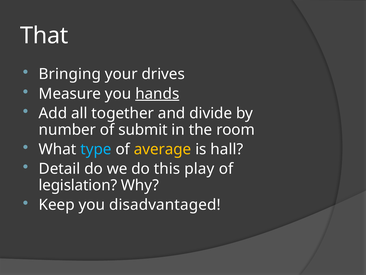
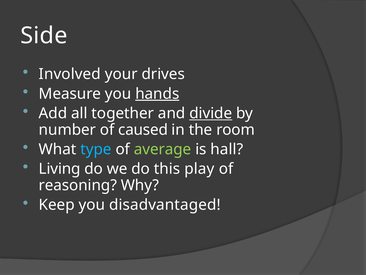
That: That -> Side
Bringing: Bringing -> Involved
divide underline: none -> present
submit: submit -> caused
average colour: yellow -> light green
Detail: Detail -> Living
legislation: legislation -> reasoning
